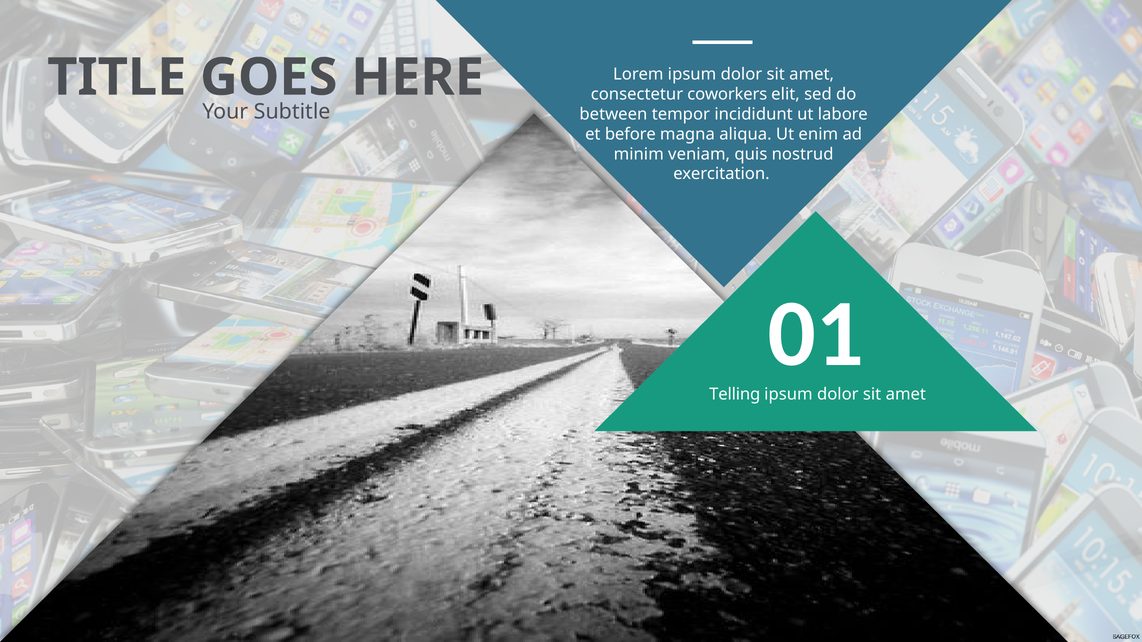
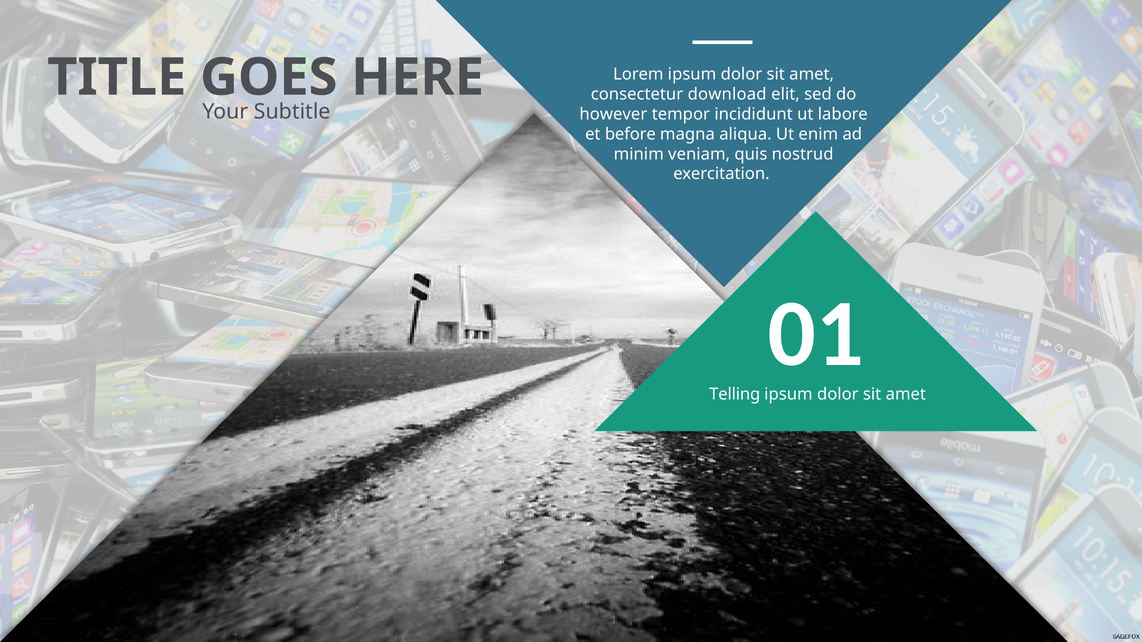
coworkers: coworkers -> download
between: between -> however
